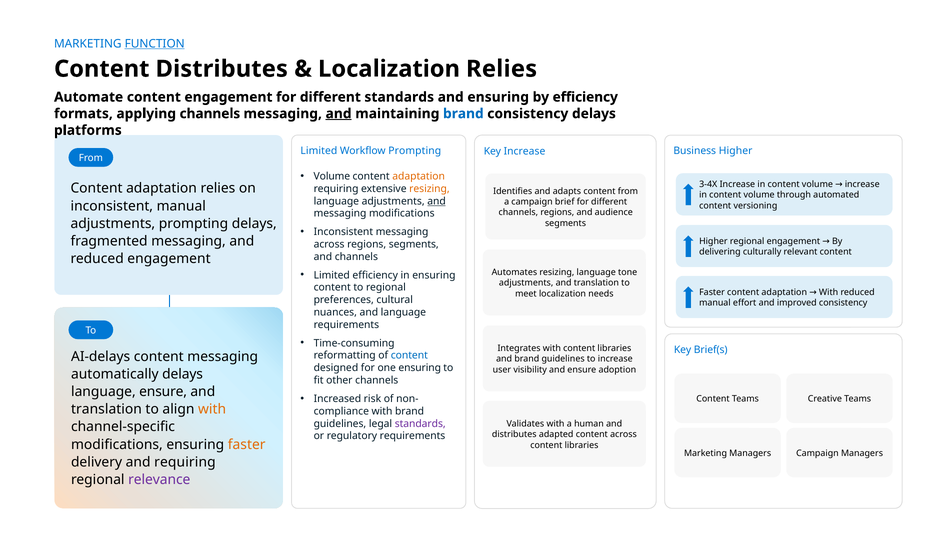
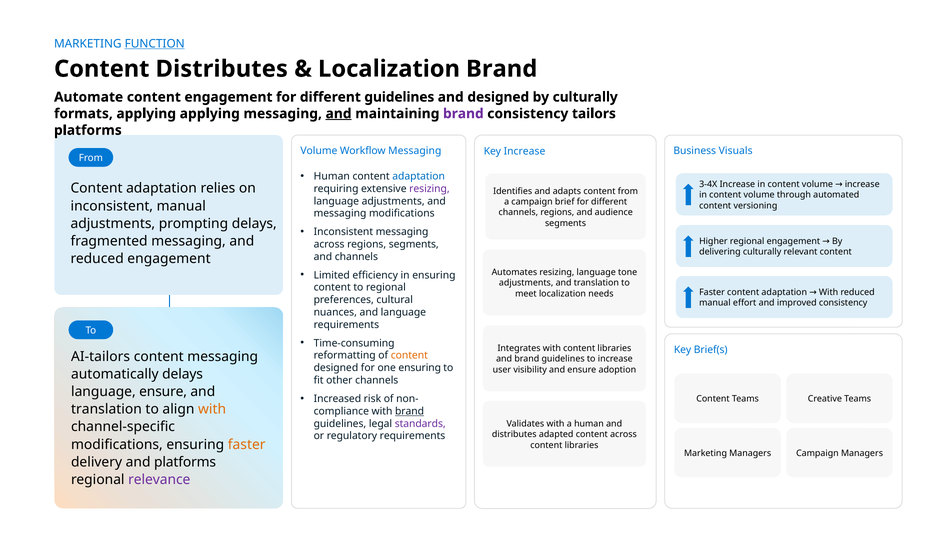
Localization Relies: Relies -> Brand
different standards: standards -> guidelines
and ensuring: ensuring -> designed
by efficiency: efficiency -> culturally
applying channels: channels -> applying
brand at (463, 114) colour: blue -> purple
consistency delays: delays -> tailors
Limited at (319, 151): Limited -> Volume
Workflow Prompting: Prompting -> Messaging
Business Higher: Higher -> Visuals
Volume at (332, 176): Volume -> Human
adaptation at (419, 176) colour: orange -> blue
resizing at (429, 189) colour: orange -> purple
and at (437, 201) underline: present -> none
content at (409, 355) colour: blue -> orange
AI-delays: AI-delays -> AI-tailors
brand at (410, 411) underline: none -> present
and requiring: requiring -> platforms
